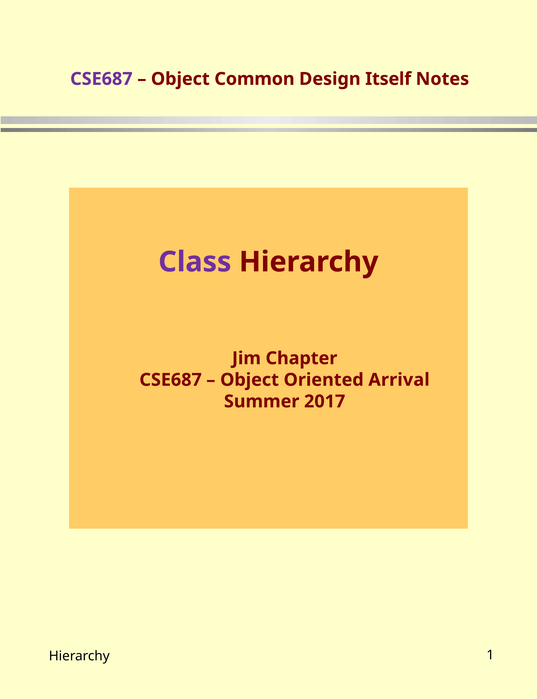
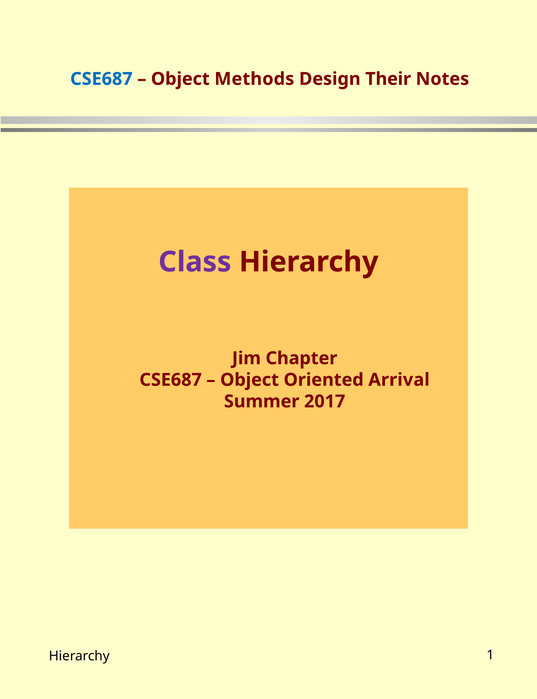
CSE687 at (101, 79) colour: purple -> blue
Common: Common -> Methods
Itself: Itself -> Their
